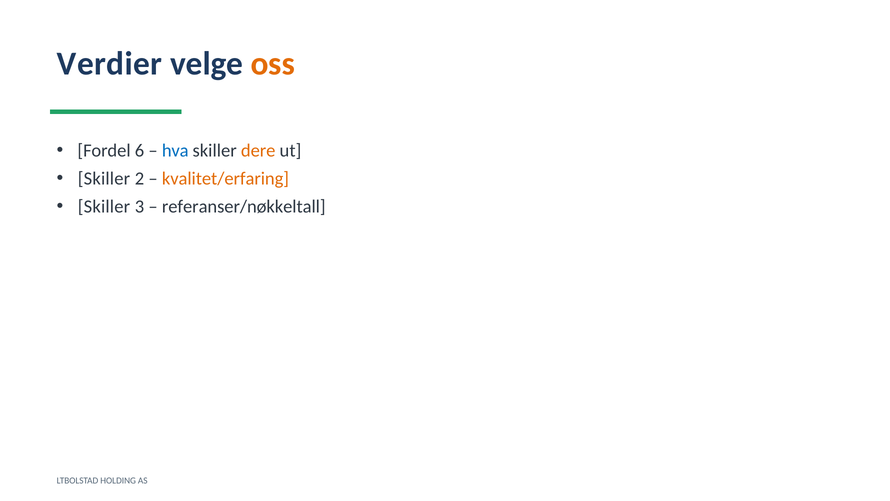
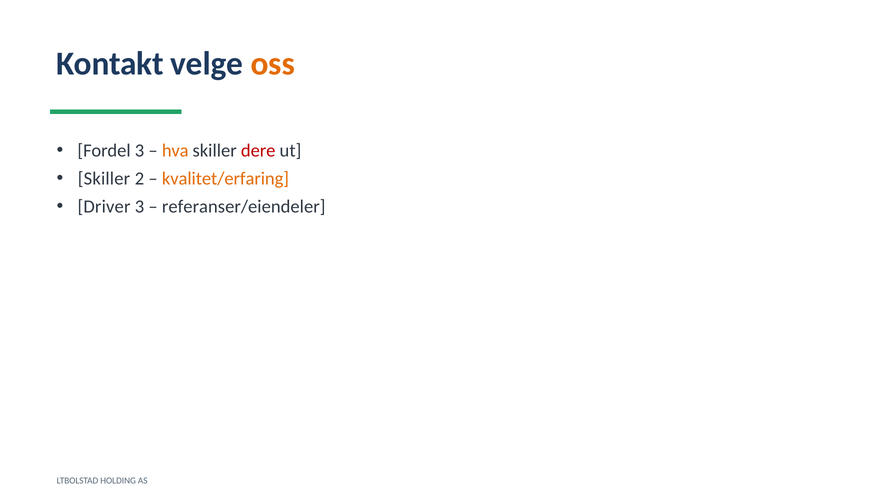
Verdier: Verdier -> Kontakt
Fordel 6: 6 -> 3
hva colour: blue -> orange
dere colour: orange -> red
Skiller at (104, 206): Skiller -> Driver
referanser/nøkkeltall: referanser/nøkkeltall -> referanser/eiendeler
